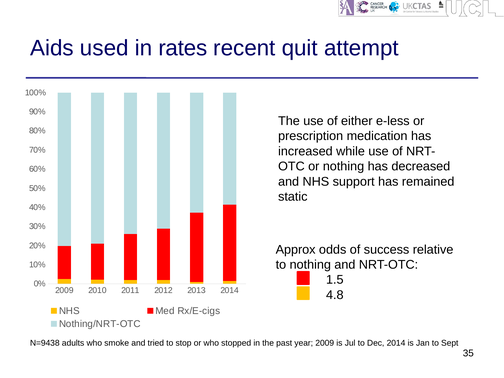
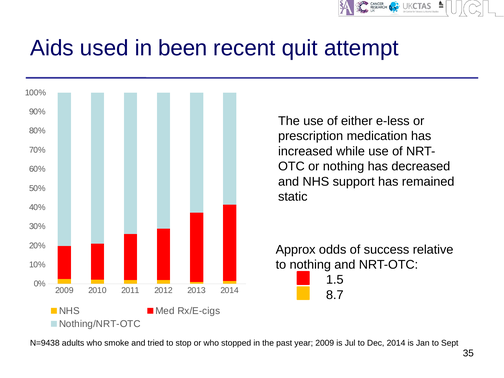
rates: rates -> been
4.8: 4.8 -> 8.7
